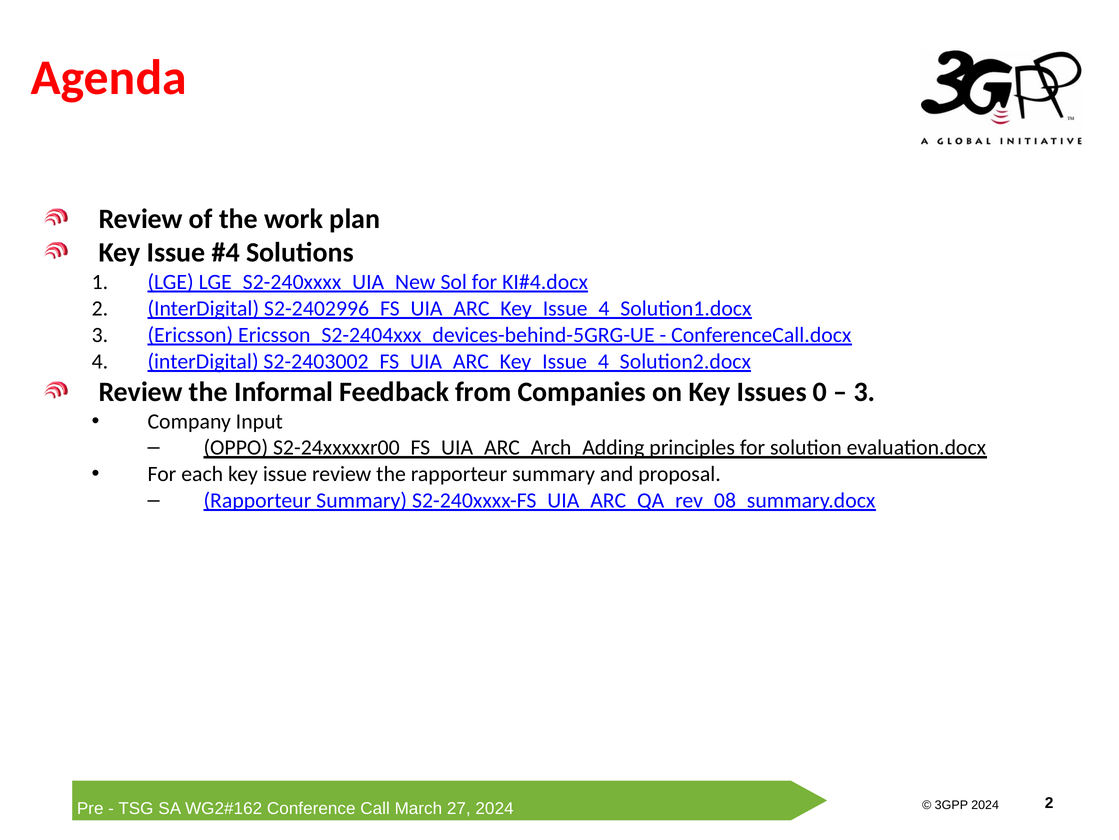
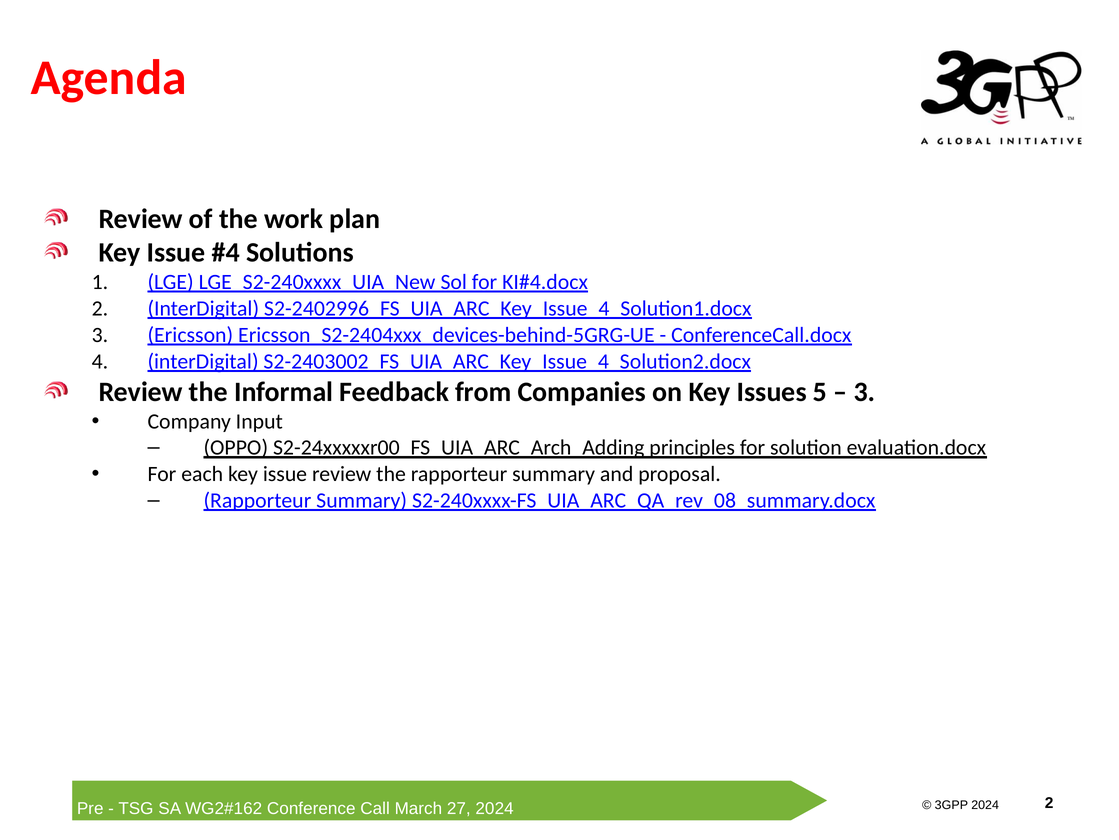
0: 0 -> 5
